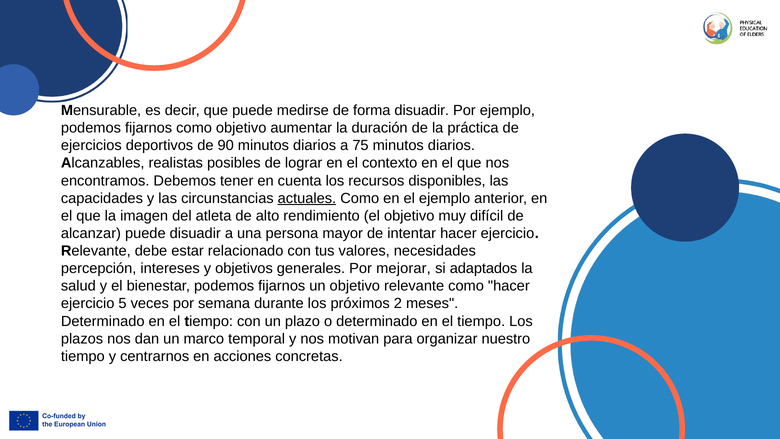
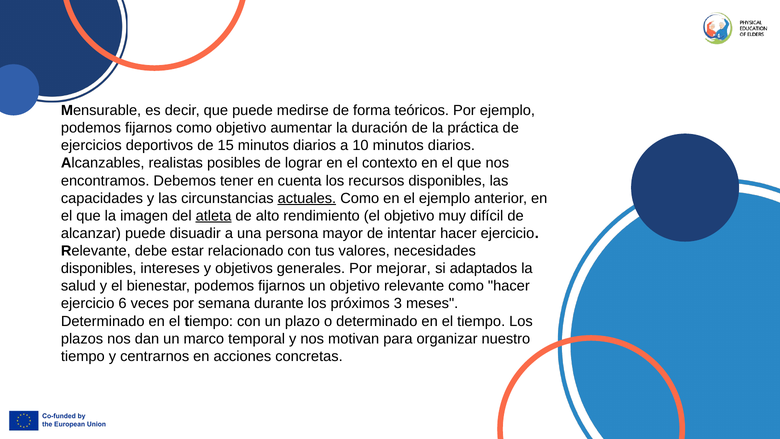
forma disuadir: disuadir -> teóricos
90: 90 -> 15
75: 75 -> 10
atleta underline: none -> present
percepción at (99, 268): percepción -> disponibles
5: 5 -> 6
2: 2 -> 3
